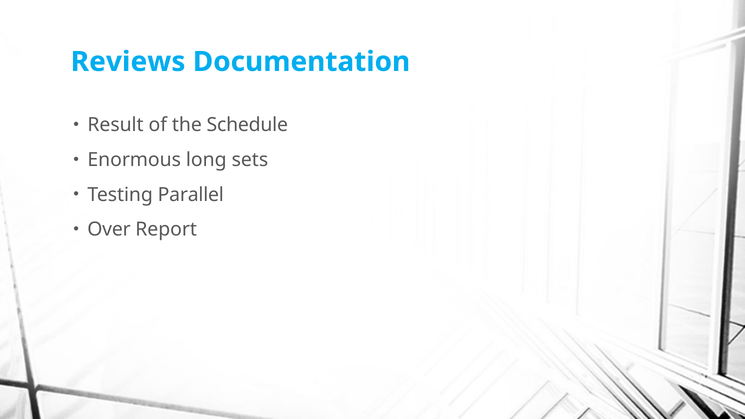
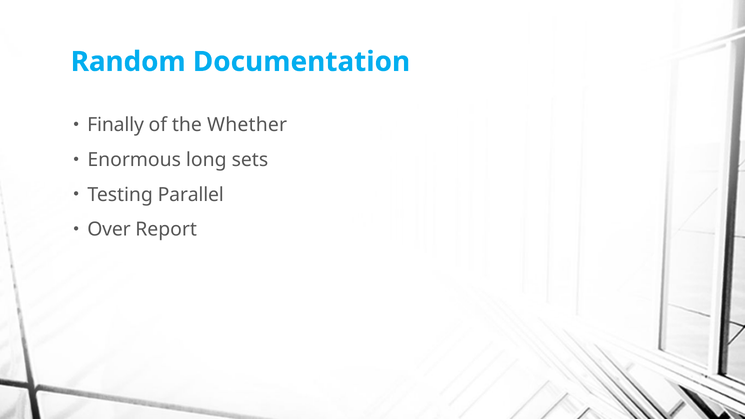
Reviews: Reviews -> Random
Result: Result -> Finally
Schedule: Schedule -> Whether
